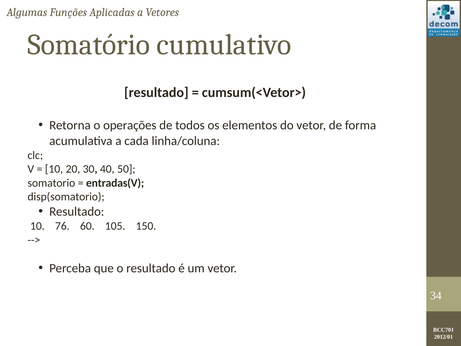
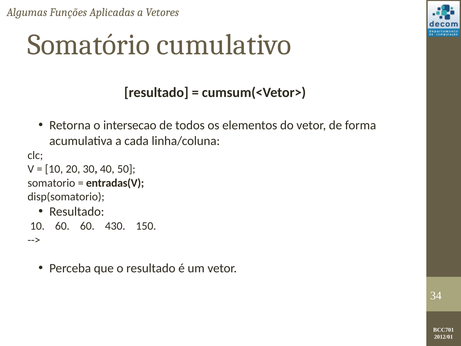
operações: operações -> intersecao
10 76: 76 -> 60
105: 105 -> 430
